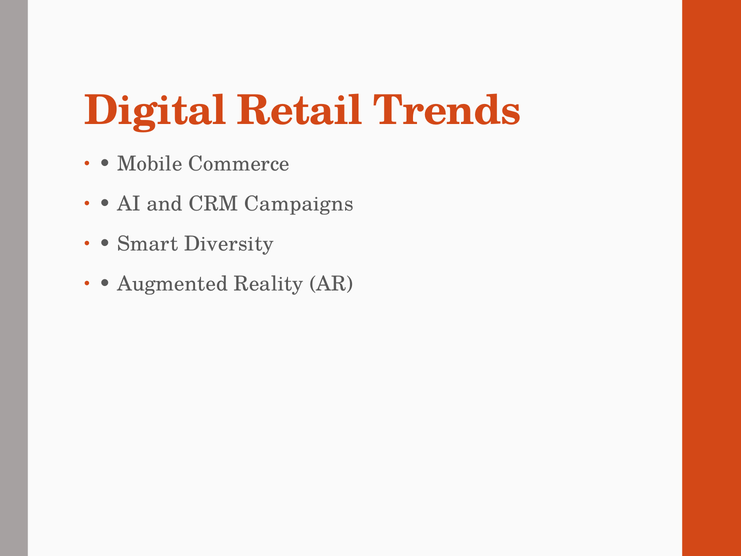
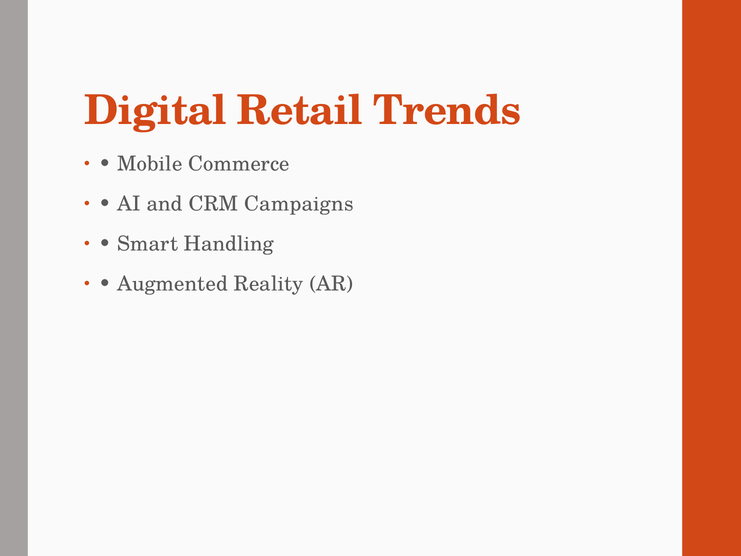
Diversity: Diversity -> Handling
